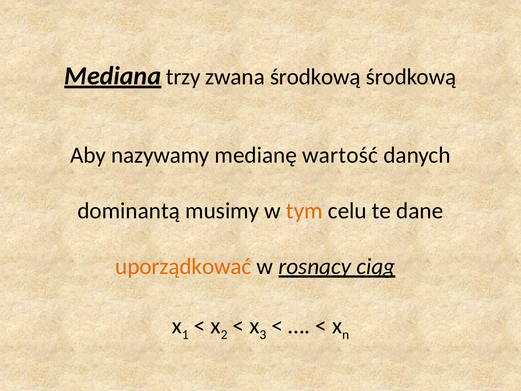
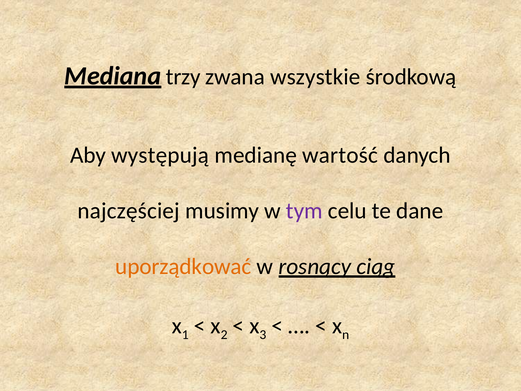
zwana środkową: środkową -> wszystkie
nazywamy: nazywamy -> występują
dominantą: dominantą -> najczęściej
tym colour: orange -> purple
